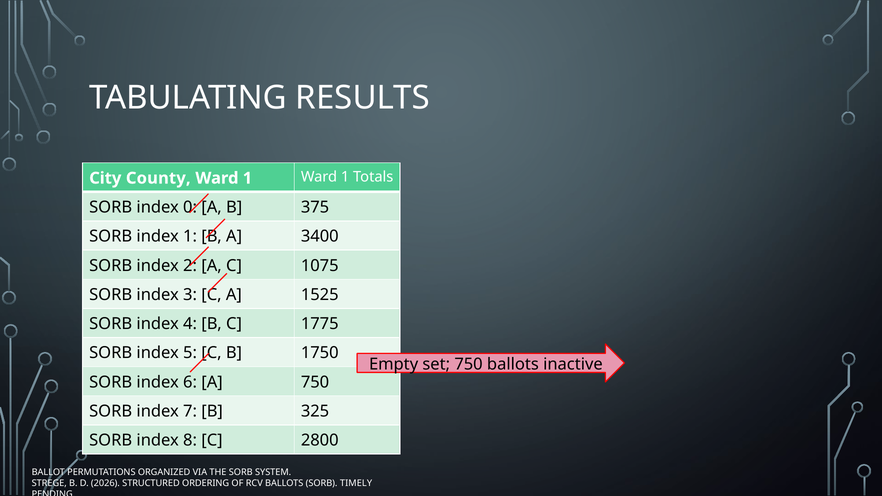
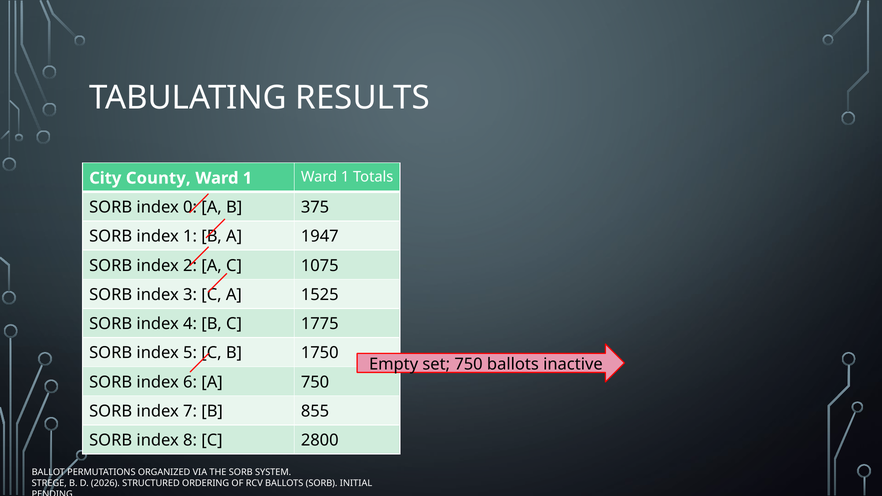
3400: 3400 -> 1947
325: 325 -> 855
TIMELY: TIMELY -> INITIAL
